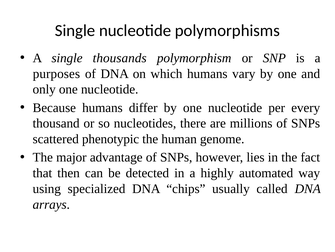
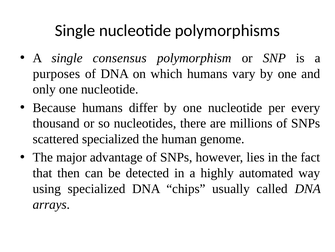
thousands: thousands -> consensus
scattered phenotypic: phenotypic -> specialized
